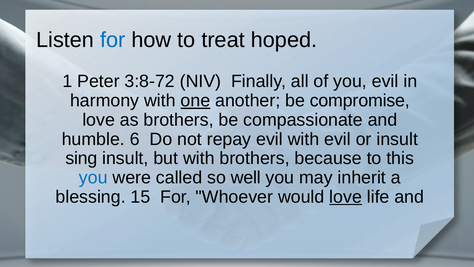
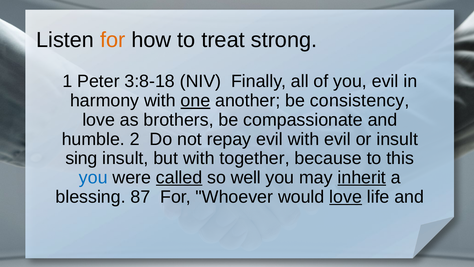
for at (113, 40) colour: blue -> orange
hoped: hoped -> strong
3:8-72: 3:8-72 -> 3:8-18
compromise: compromise -> consistency
6: 6 -> 2
with brothers: brothers -> together
called underline: none -> present
inherit underline: none -> present
15: 15 -> 87
